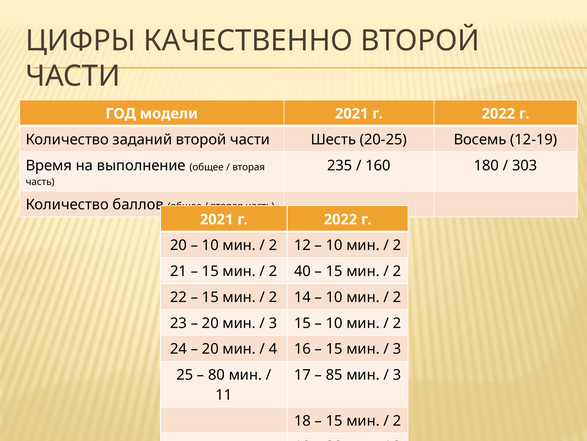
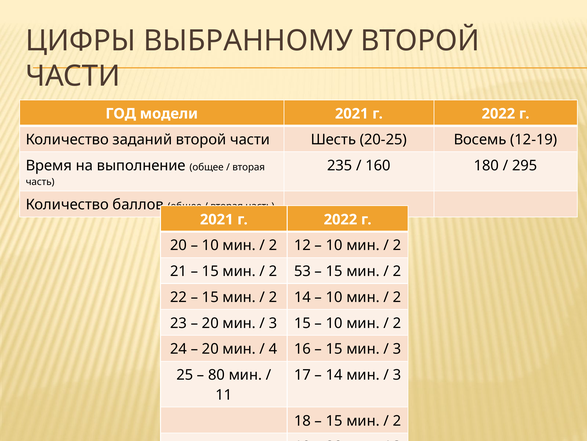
КАЧЕСТВЕННО: КАЧЕСТВЕННО -> ВЫБРАННОМУ
303: 303 -> 295
40: 40 -> 53
85 at (334, 374): 85 -> 14
